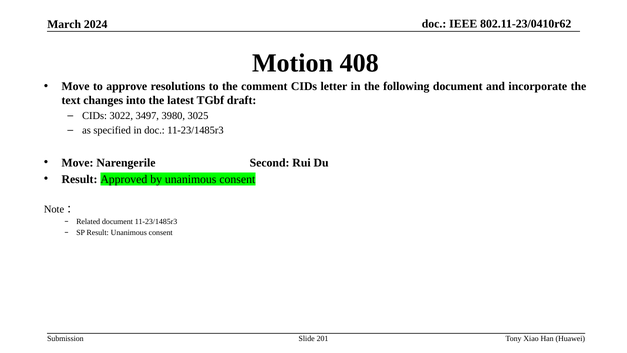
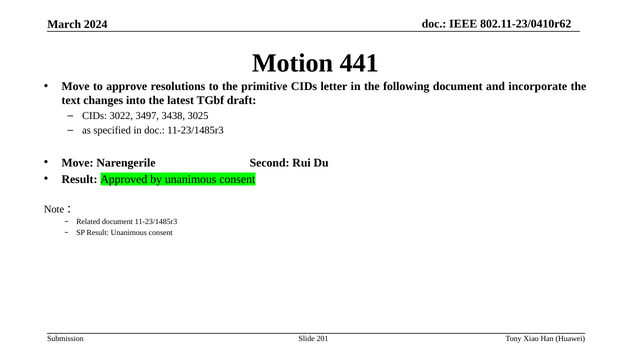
408: 408 -> 441
comment: comment -> primitive
3980: 3980 -> 3438
